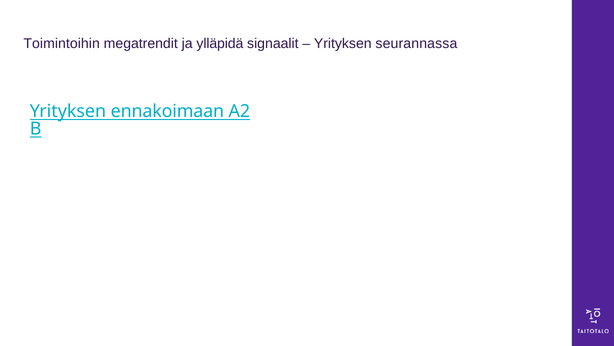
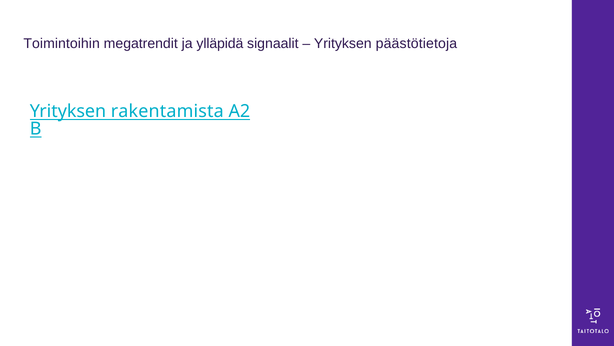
seurannassa: seurannassa -> päästötietoja
ennakoimaan: ennakoimaan -> rakentamista
